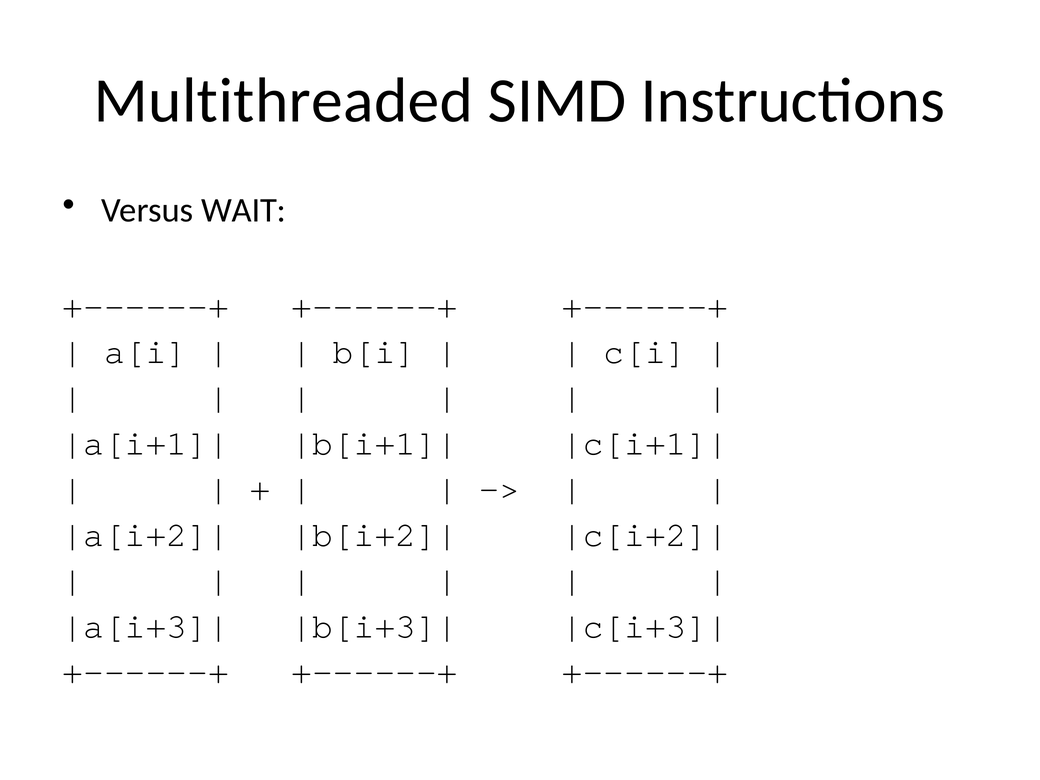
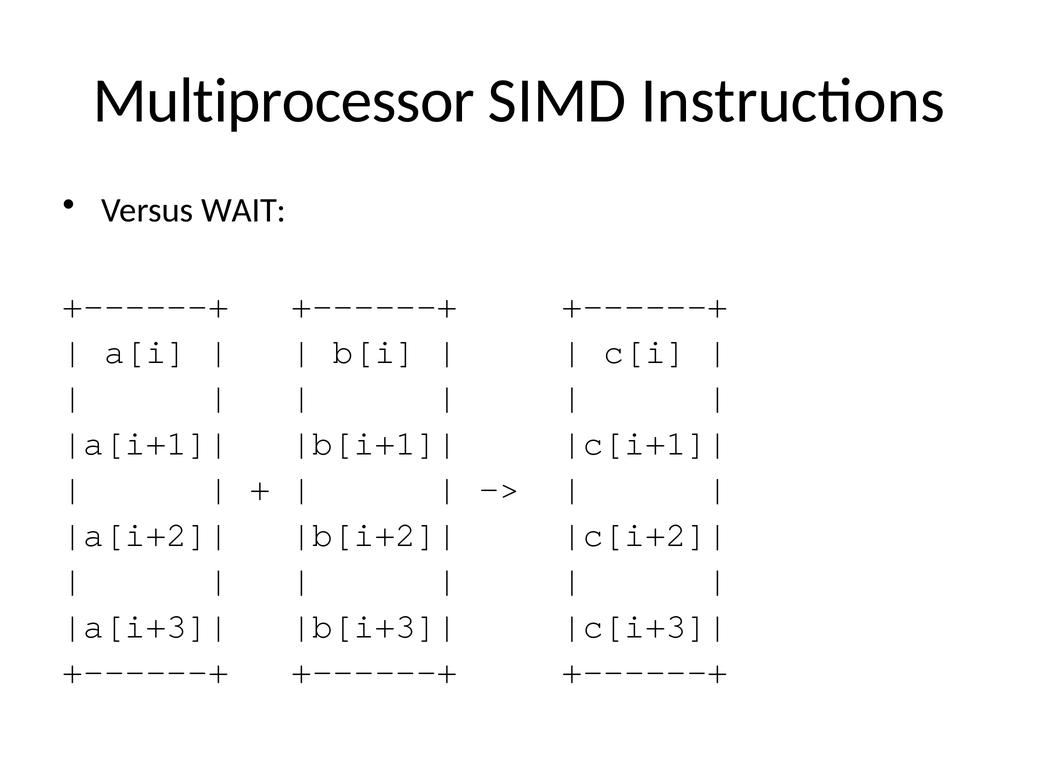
Multithreaded: Multithreaded -> Multiprocessor
